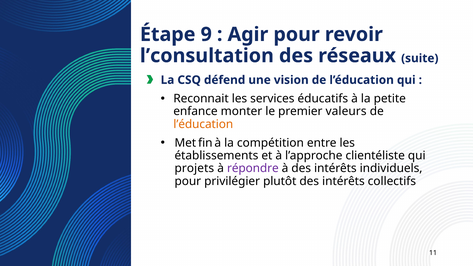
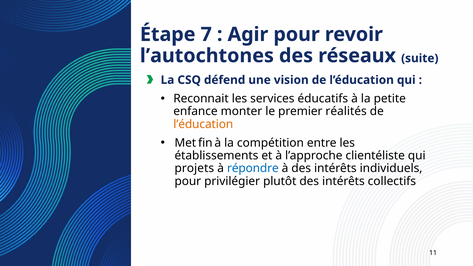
9: 9 -> 7
l’consultation: l’consultation -> l’autochtones
valeurs: valeurs -> réalités
répondre colour: purple -> blue
